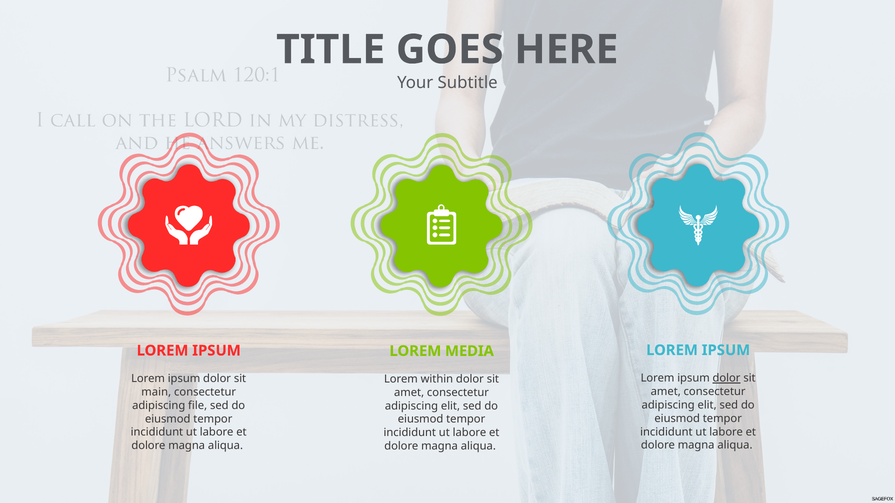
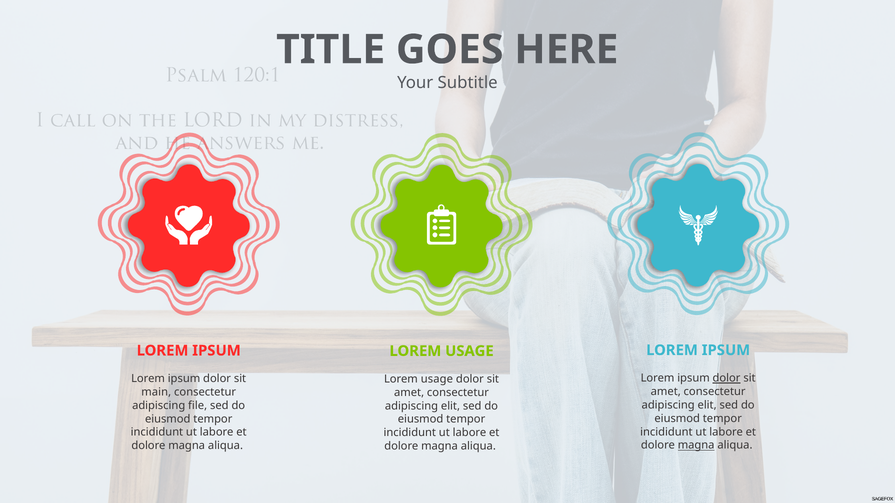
MEDIA at (469, 351): MEDIA -> USAGE
within at (437, 379): within -> usage
magna at (696, 446) underline: none -> present
